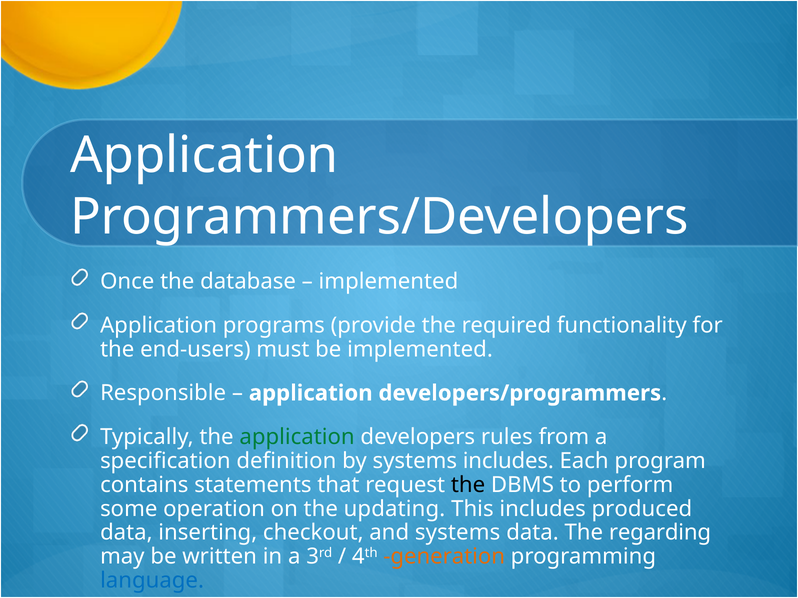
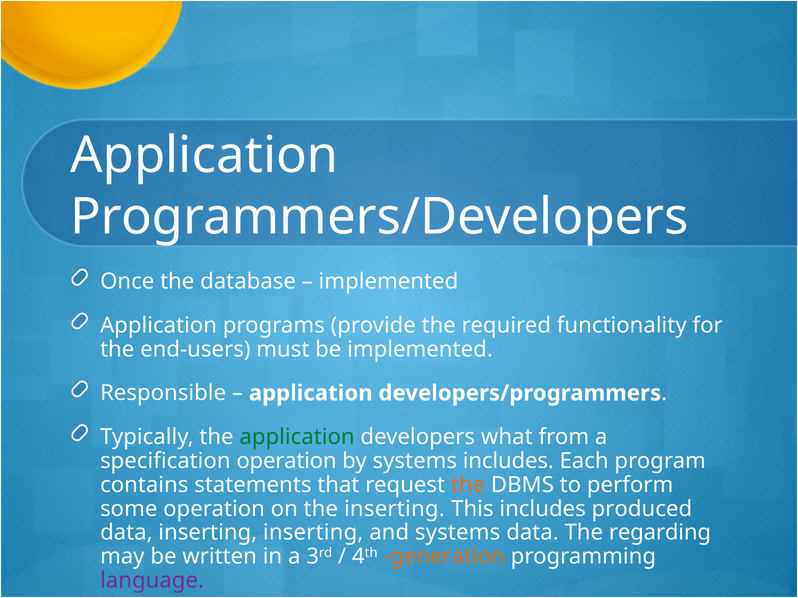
rules: rules -> what
specification definition: definition -> operation
the at (468, 485) colour: black -> orange
the updating: updating -> inserting
inserting checkout: checkout -> inserting
language colour: blue -> purple
